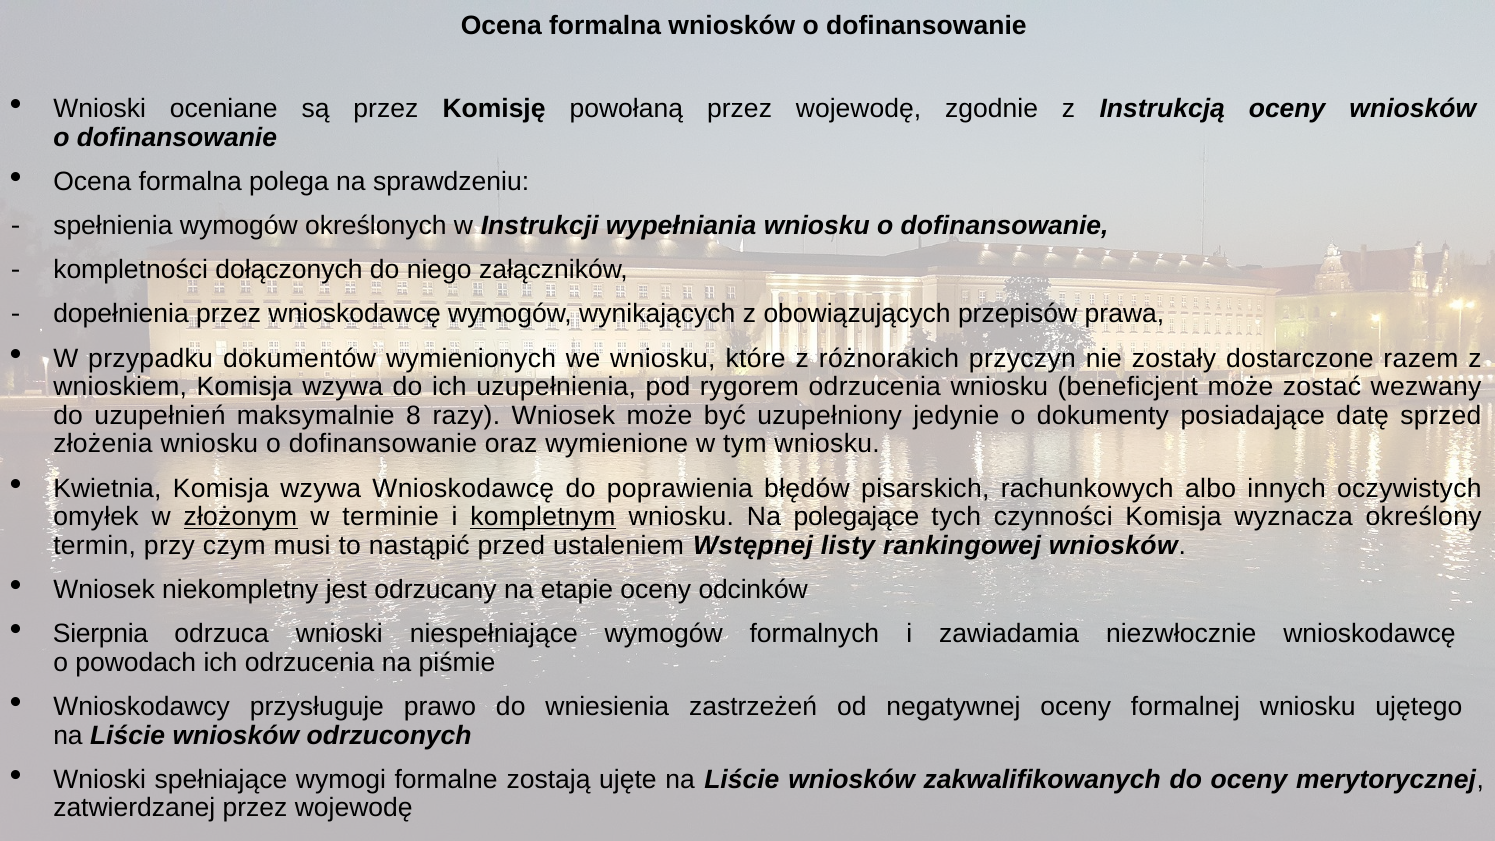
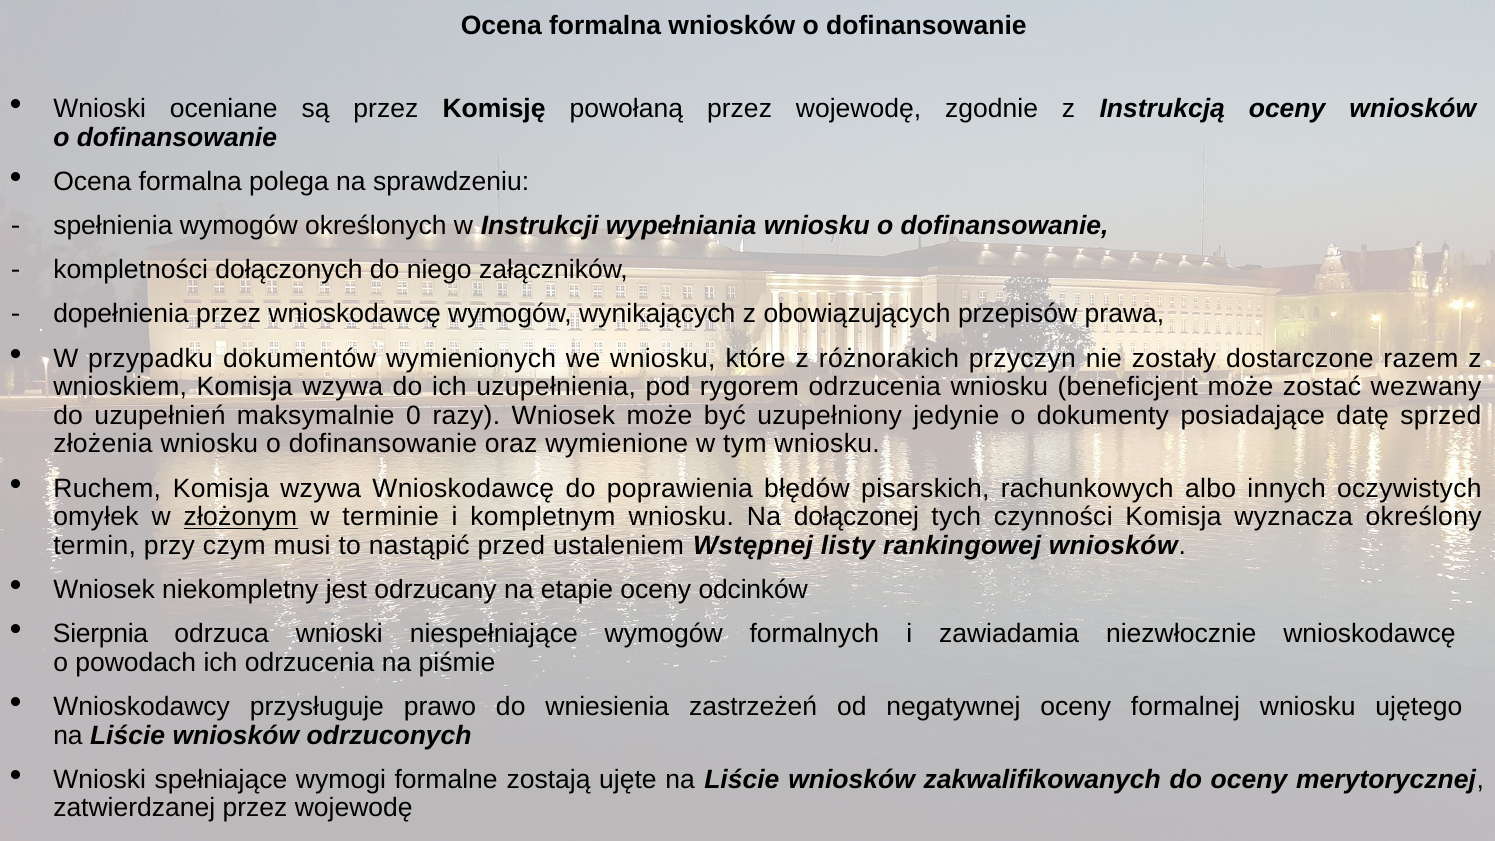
8: 8 -> 0
Kwietnia: Kwietnia -> Ruchem
kompletnym underline: present -> none
polegające: polegające -> dołączonej
